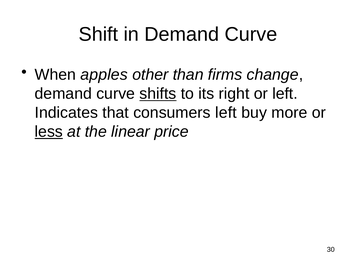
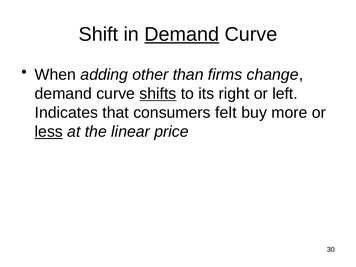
Demand at (182, 34) underline: none -> present
apples: apples -> adding
consumers left: left -> felt
